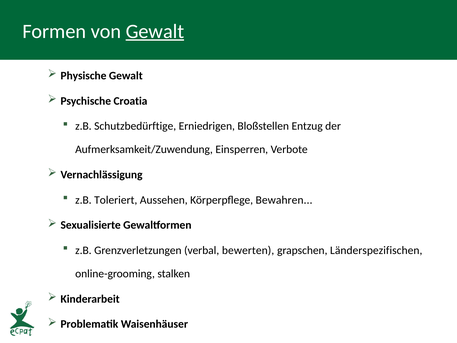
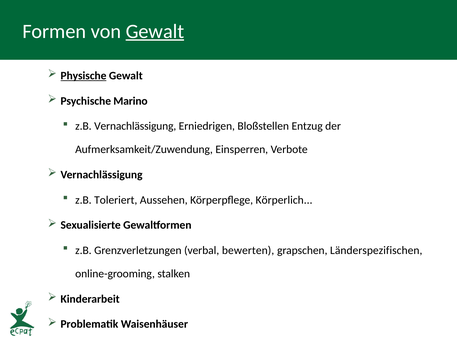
Physische underline: none -> present
Croatia: Croatia -> Marino
z.B Schutzbedürftige: Schutzbedürftige -> Vernachlässigung
Bewahren: Bewahren -> Körperlich
